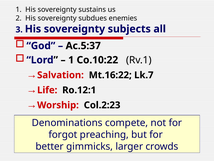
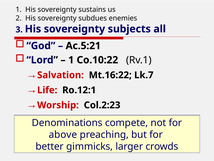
Ac.5:37: Ac.5:37 -> Ac.5:21
forgot: forgot -> above
